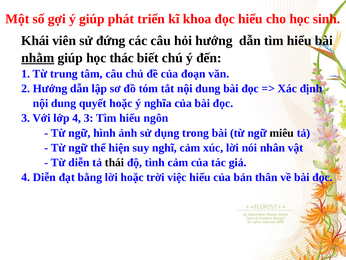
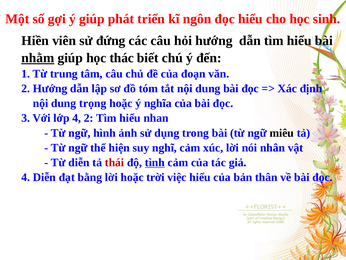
khoa: khoa -> ngôn
Khái: Khái -> Hiền
quyết: quyết -> trọng
4 3: 3 -> 2
ngôn: ngôn -> nhan
thái colour: black -> red
tình underline: none -> present
